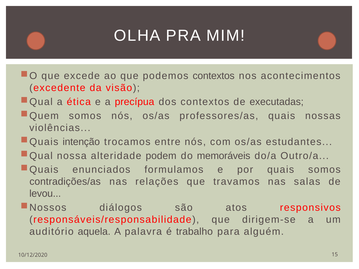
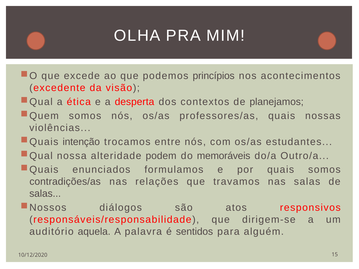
podemos contextos: contextos -> princípios
precípua: precípua -> desperta
executadas: executadas -> planejamos
levou at (45, 194): levou -> salas
trabalho: trabalho -> sentidos
